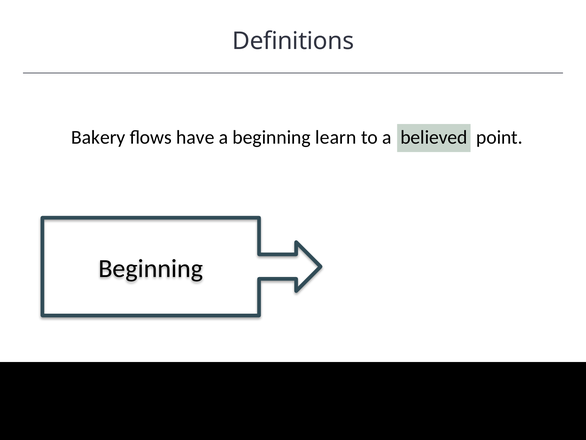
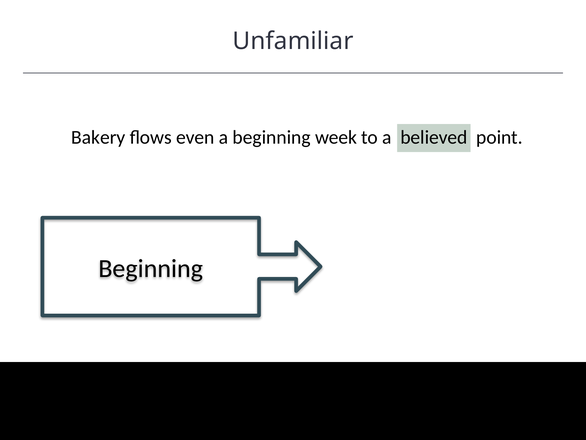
Definitions: Definitions -> Unfamiliar
have: have -> even
learn: learn -> week
